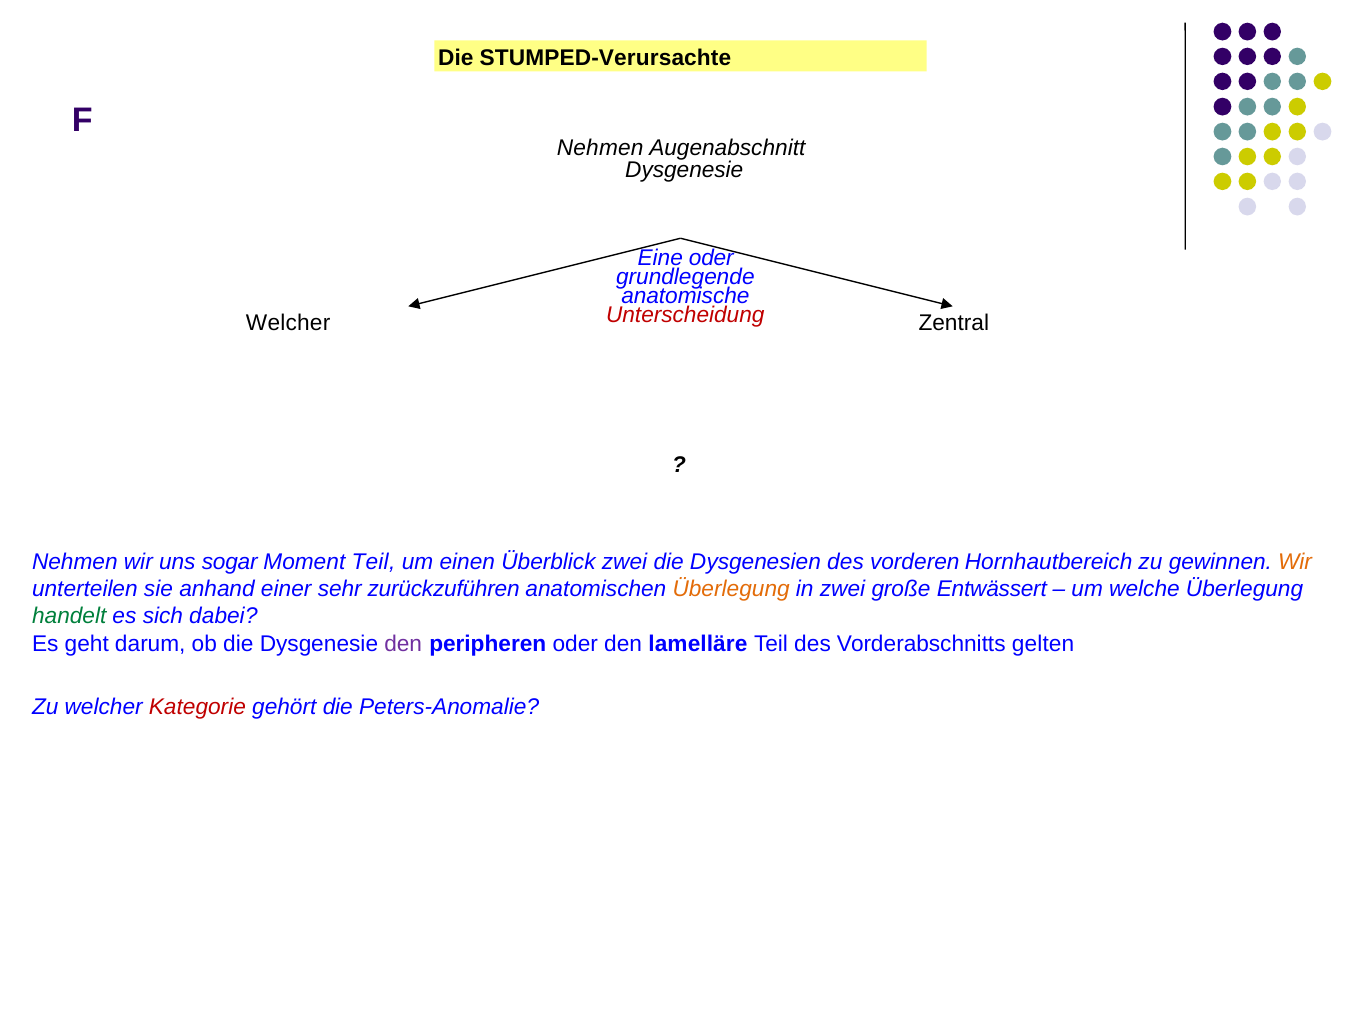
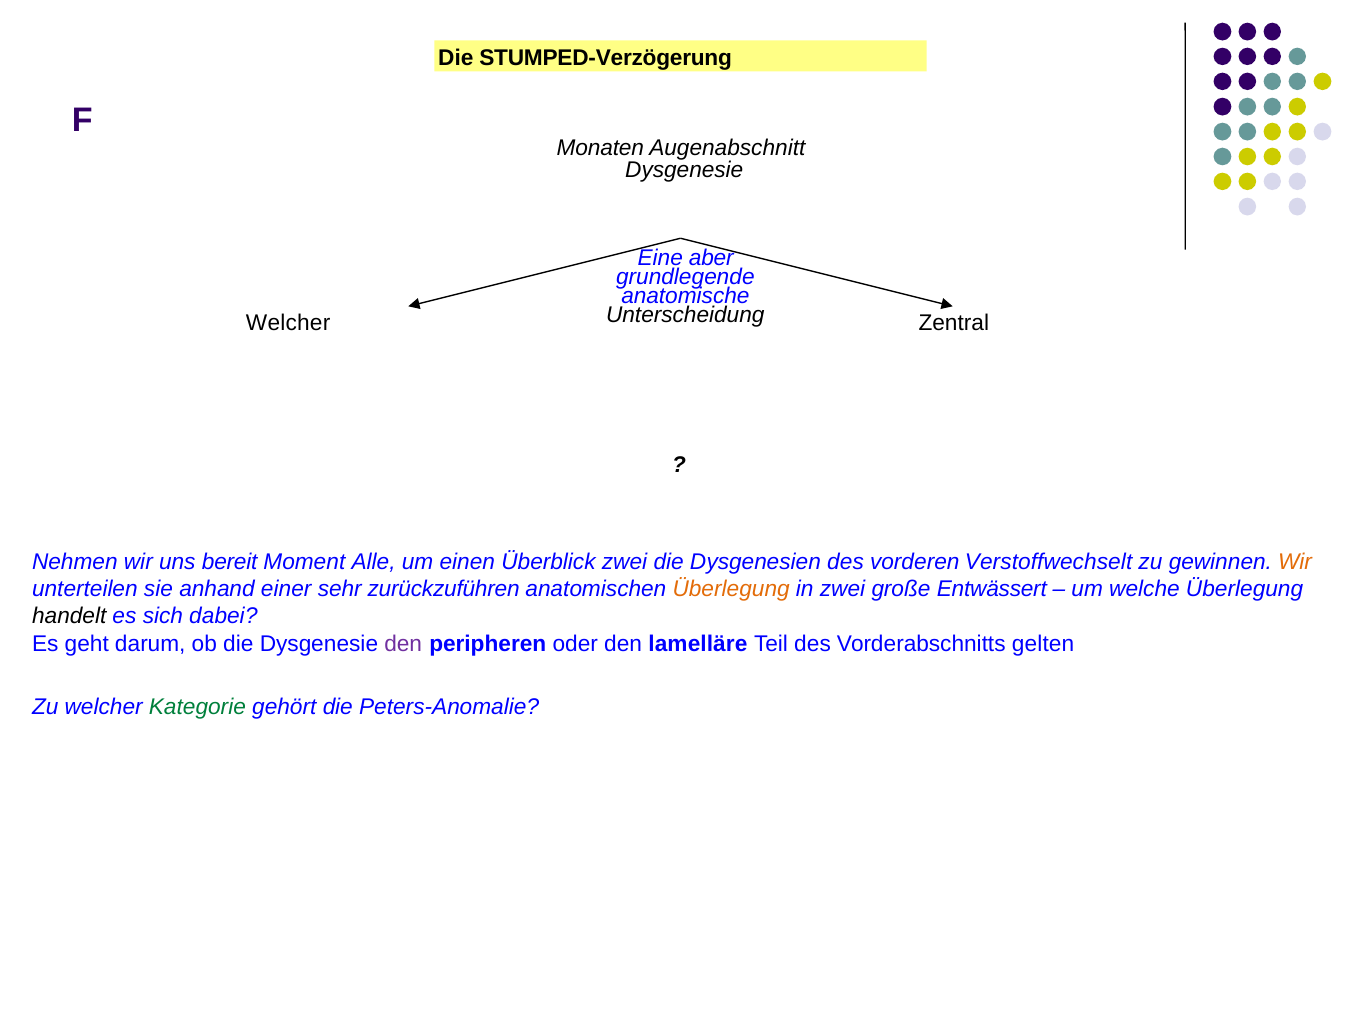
STUMPED-Verursachte: STUMPED-Verursachte -> STUMPED-Verzögerung
Nehmen at (600, 148): Nehmen -> Monaten
Eine oder: oder -> aber
Unterscheidung colour: red -> black
sogar: sogar -> bereit
Moment Teil: Teil -> Alle
Hornhautbereich: Hornhautbereich -> Verstoffwechselt
handelt colour: green -> black
Kategorie colour: red -> green
